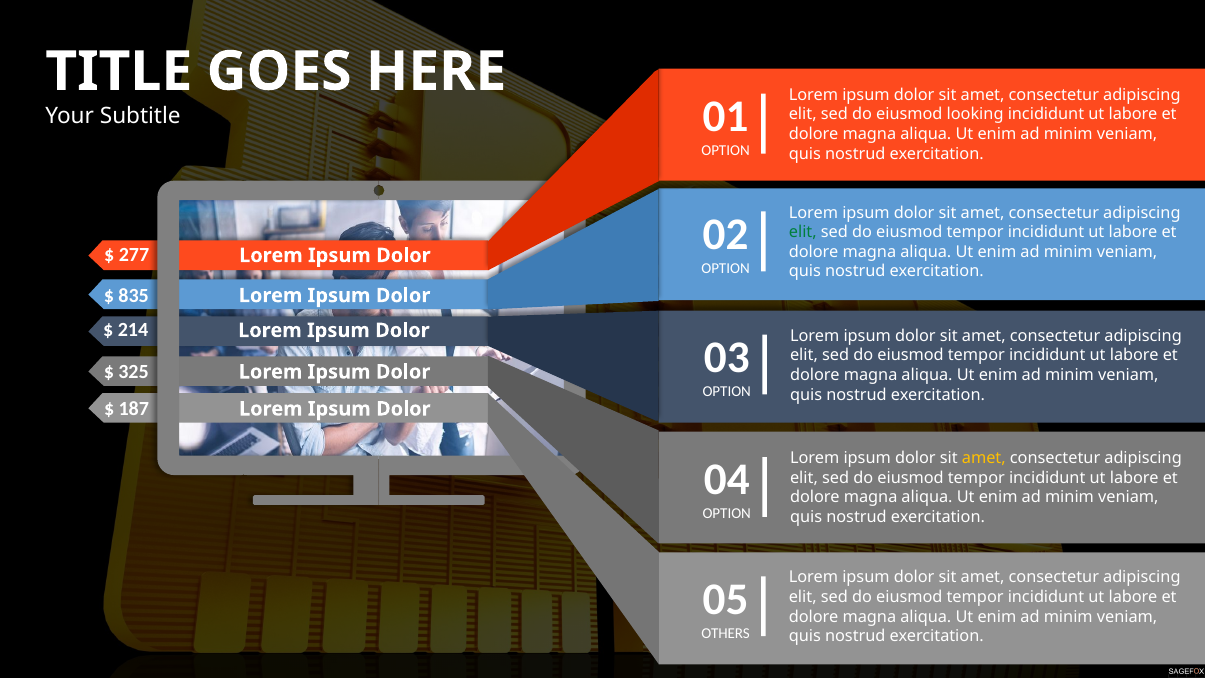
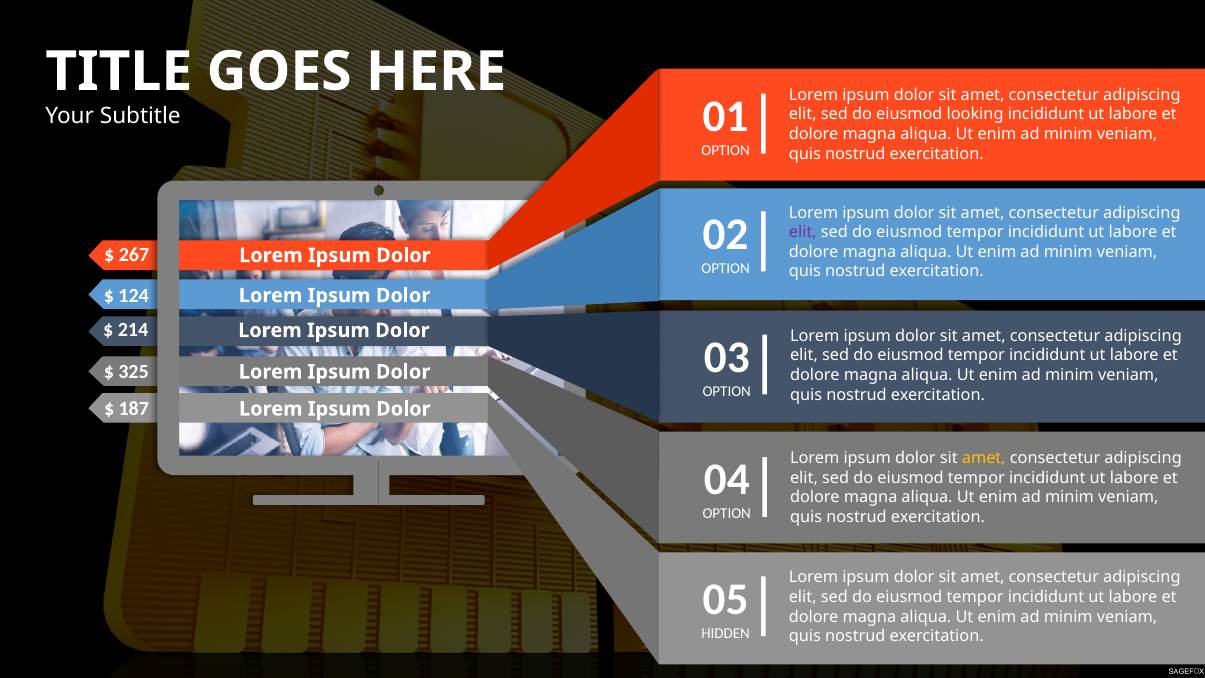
elit at (803, 232) colour: green -> purple
277: 277 -> 267
835: 835 -> 124
OTHERS: OTHERS -> HIDDEN
